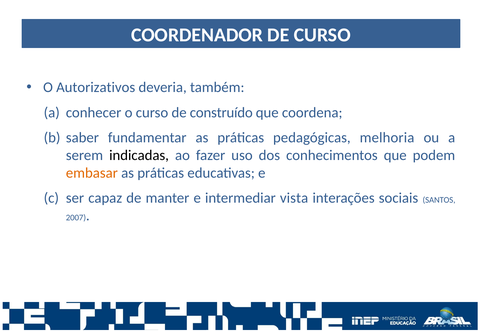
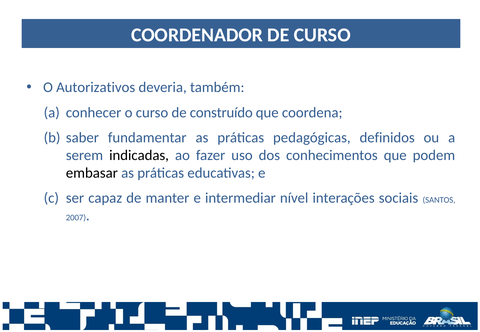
melhoria: melhoria -> definidos
embasar colour: orange -> black
vista: vista -> nível
